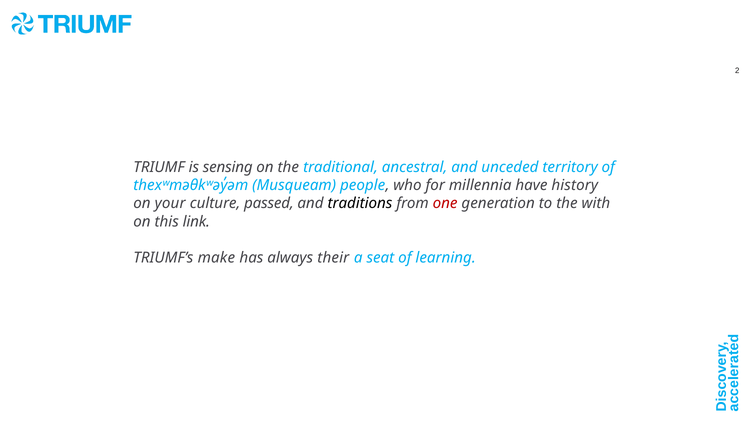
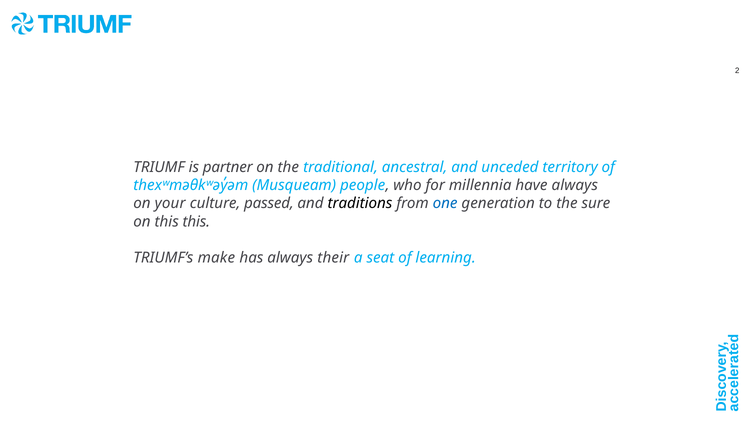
sensing: sensing -> partner
have history: history -> always
one colour: red -> blue
with: with -> sure
this link: link -> this
